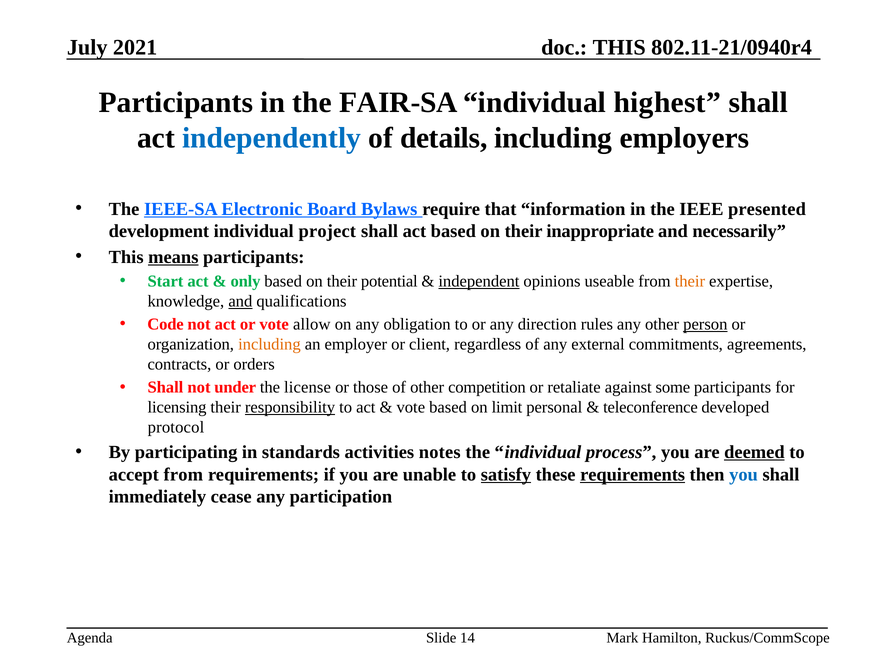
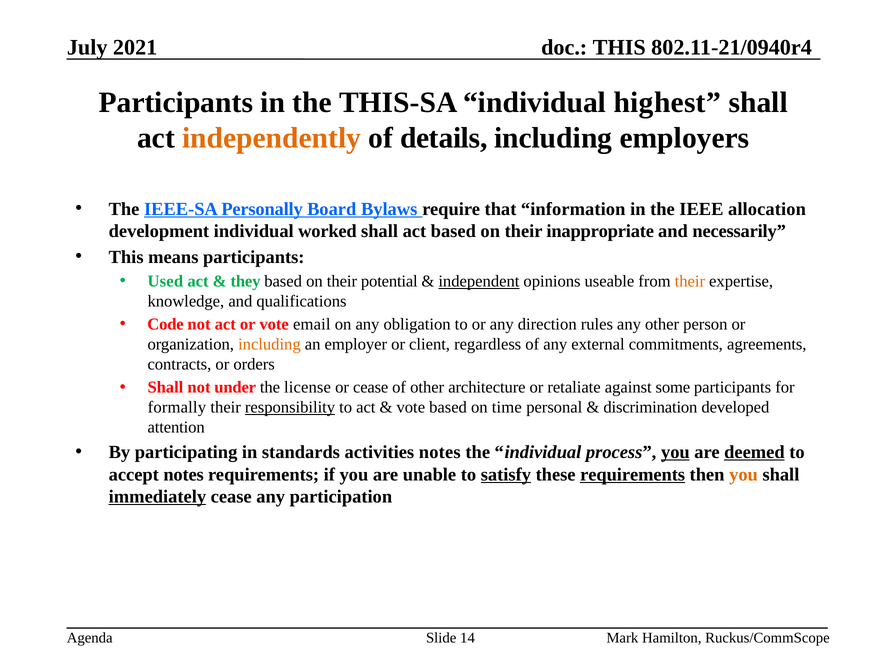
FAIR-SA: FAIR-SA -> THIS-SA
independently colour: blue -> orange
Electronic: Electronic -> Personally
presented: presented -> allocation
project: project -> worked
means underline: present -> none
Start: Start -> Used
only: only -> they
and at (240, 301) underline: present -> none
allow: allow -> email
person underline: present -> none
or those: those -> cease
competition: competition -> architecture
licensing: licensing -> formally
limit: limit -> time
teleconference: teleconference -> discrimination
protocol: protocol -> attention
you at (675, 452) underline: none -> present
accept from: from -> notes
you at (744, 475) colour: blue -> orange
immediately underline: none -> present
